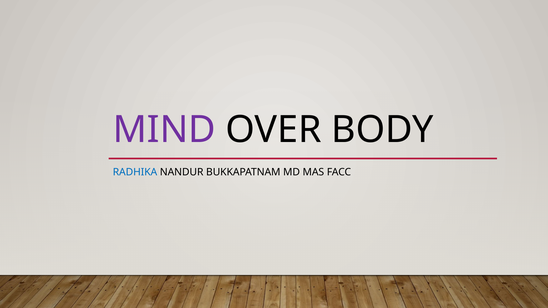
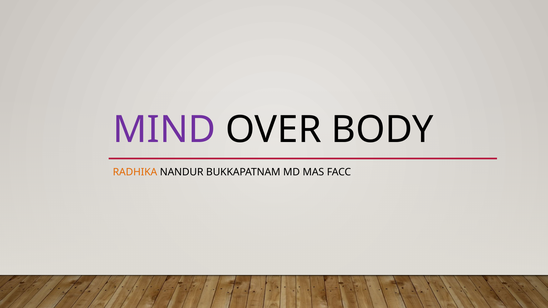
RADHIKA colour: blue -> orange
